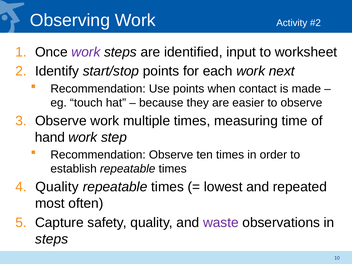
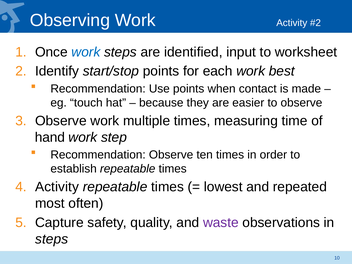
work at (86, 52) colour: purple -> blue
next: next -> best
Quality at (57, 187): Quality -> Activity
